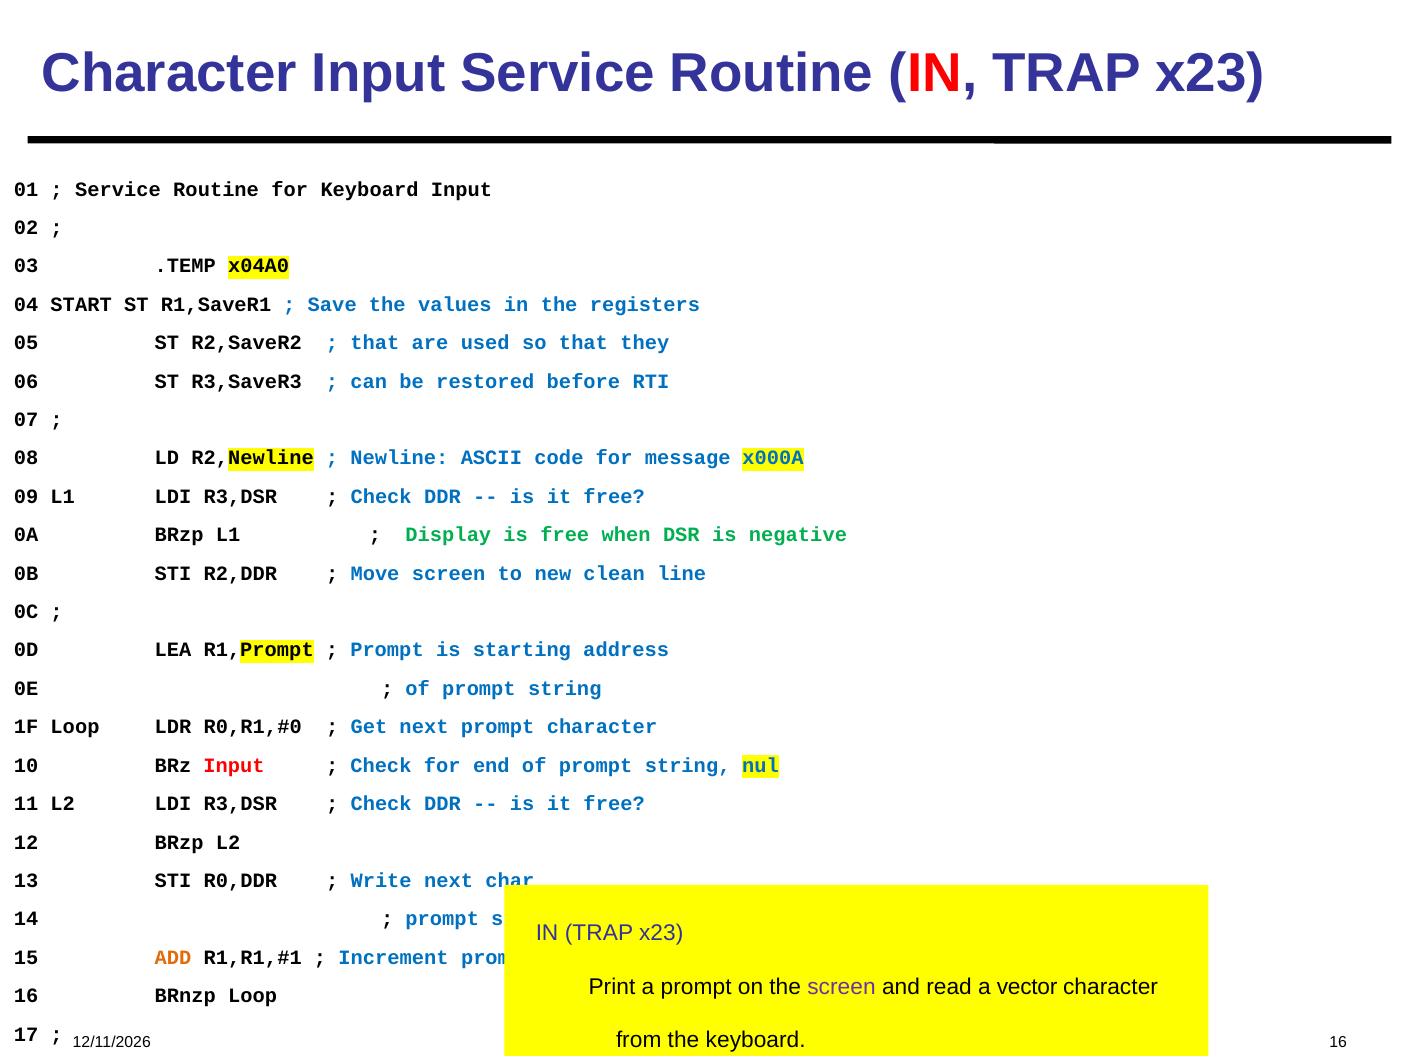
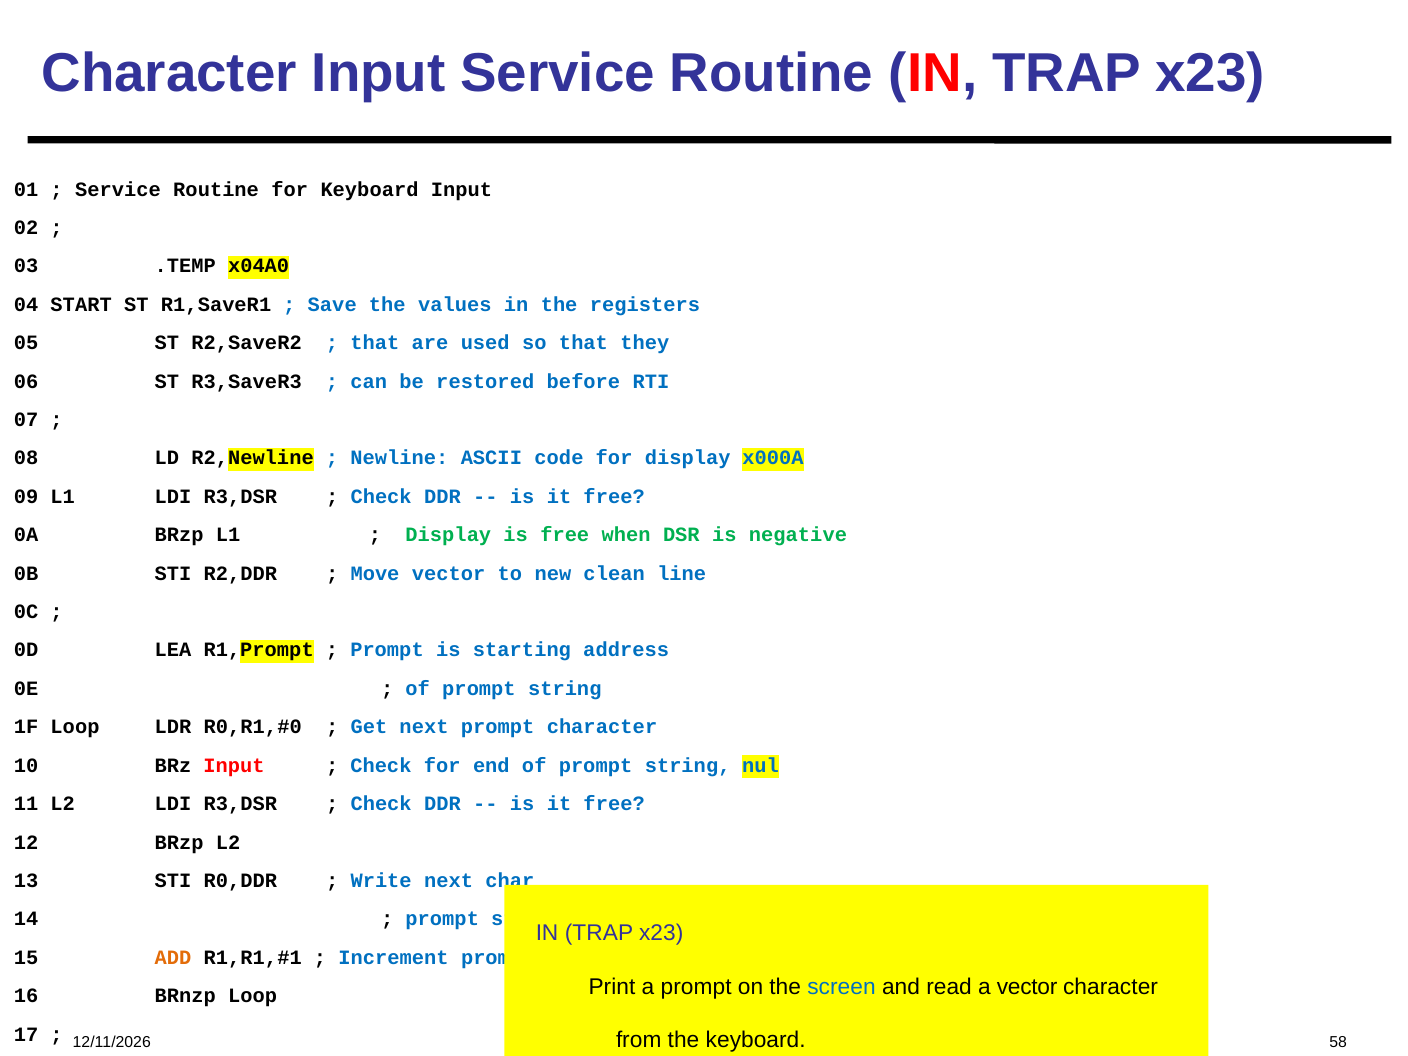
for message: message -> display
Move screen: screen -> vector
screen at (841, 987) colour: purple -> blue
16 at (1338, 1043): 16 -> 58
